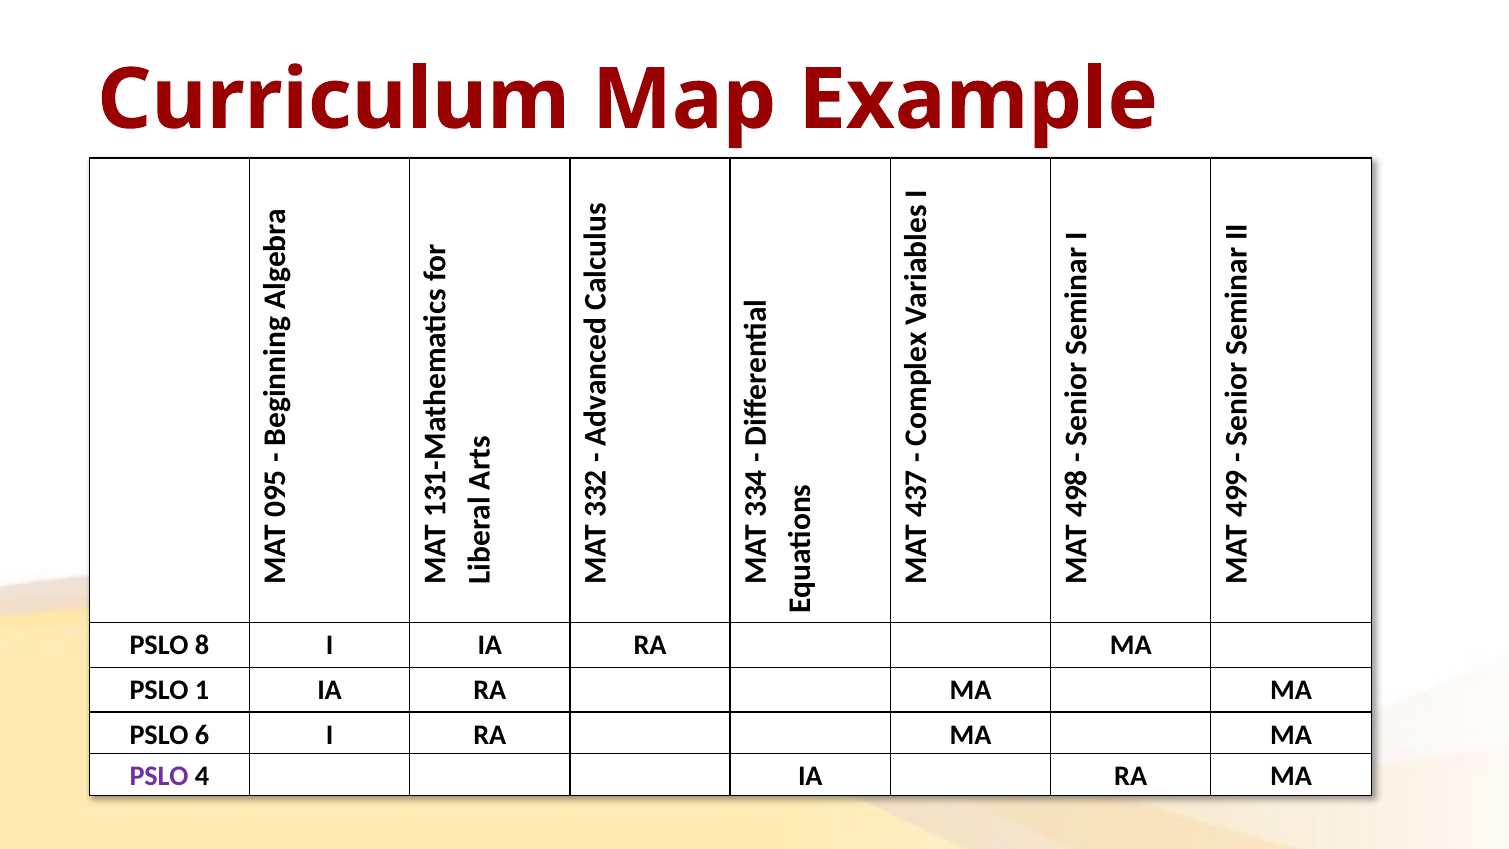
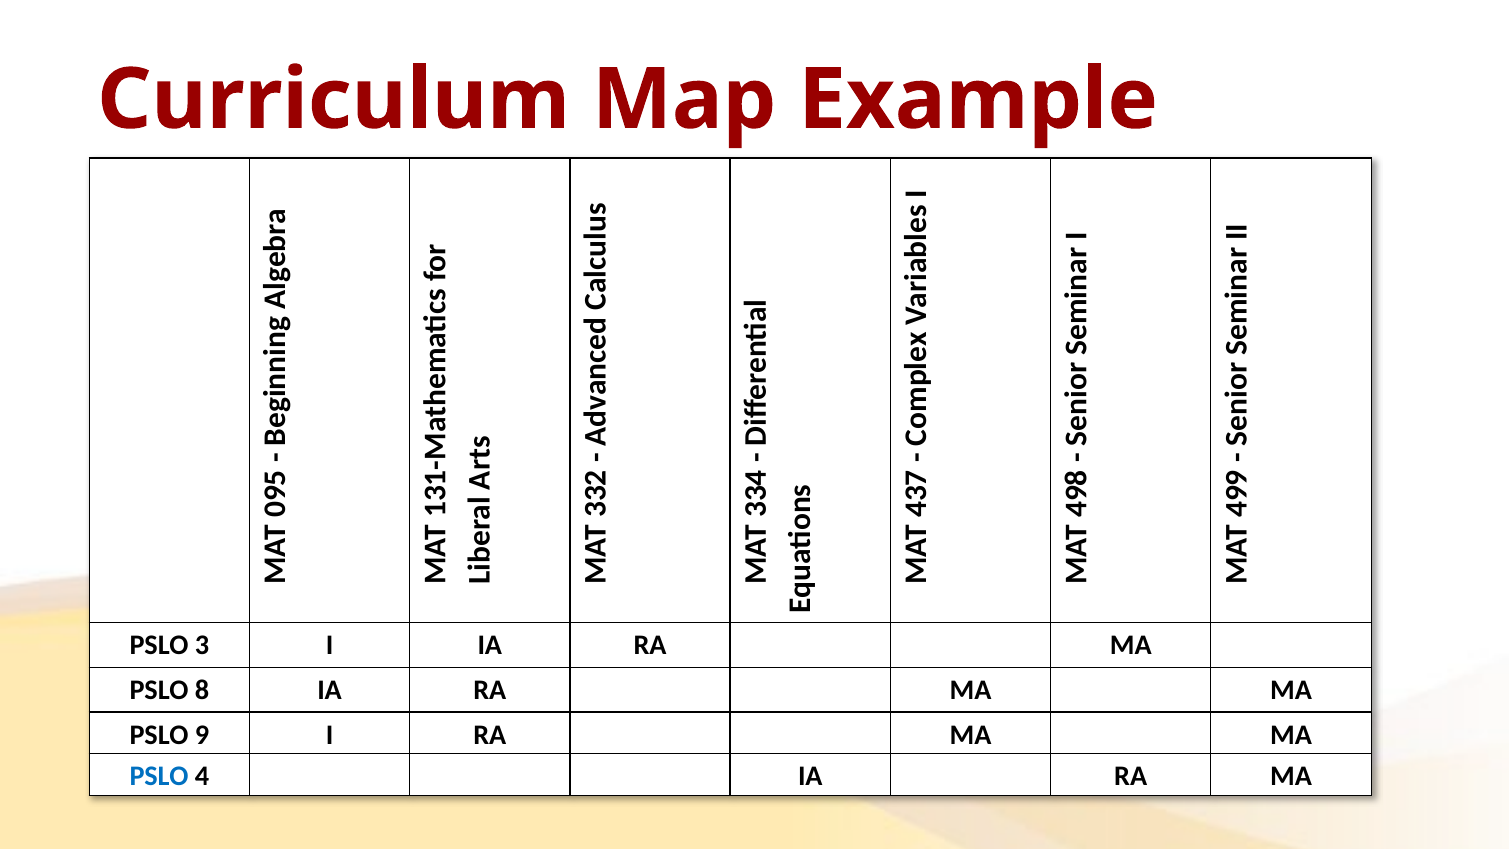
PSLO 8: 8 -> 3
PSLO 1: 1 -> 8
PSLO 6: 6 -> 9
PSLO at (159, 776) colour: purple -> blue
